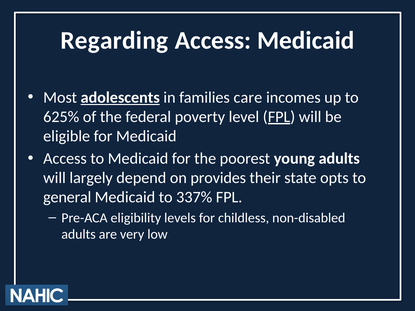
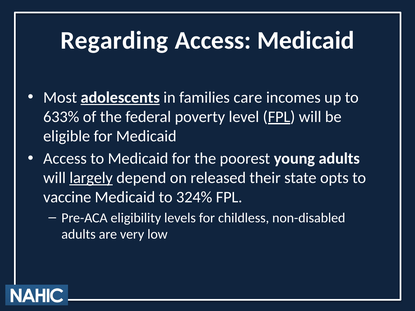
625%: 625% -> 633%
largely underline: none -> present
provides: provides -> released
general: general -> vaccine
337%: 337% -> 324%
